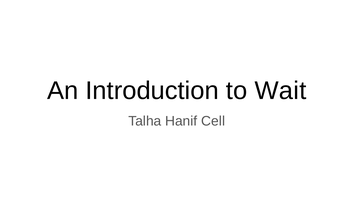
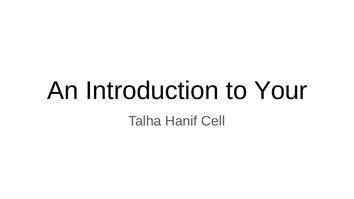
Wait: Wait -> Your
